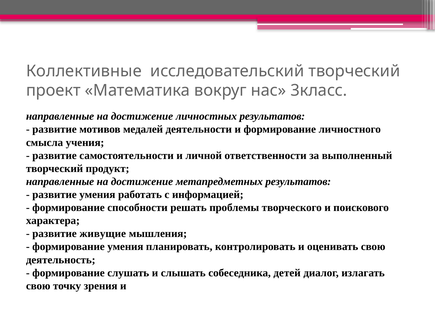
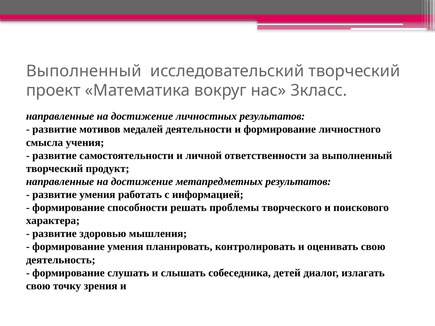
Коллективные at (84, 71): Коллективные -> Выполненный
живущие: живущие -> здоровью
